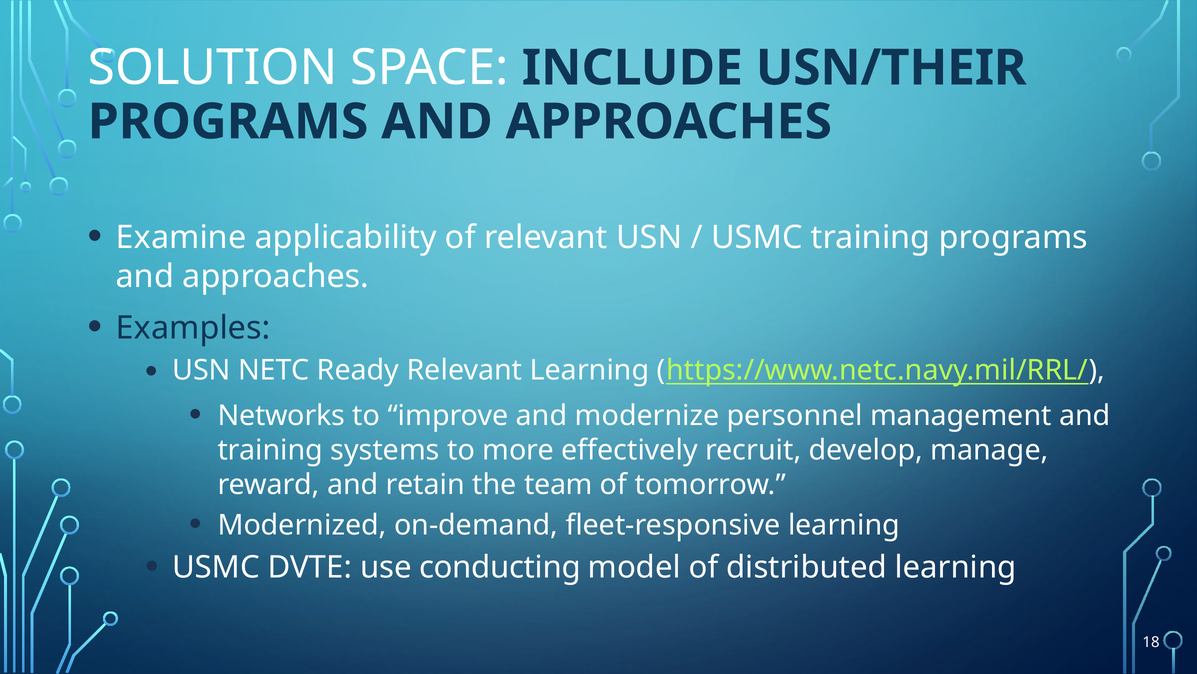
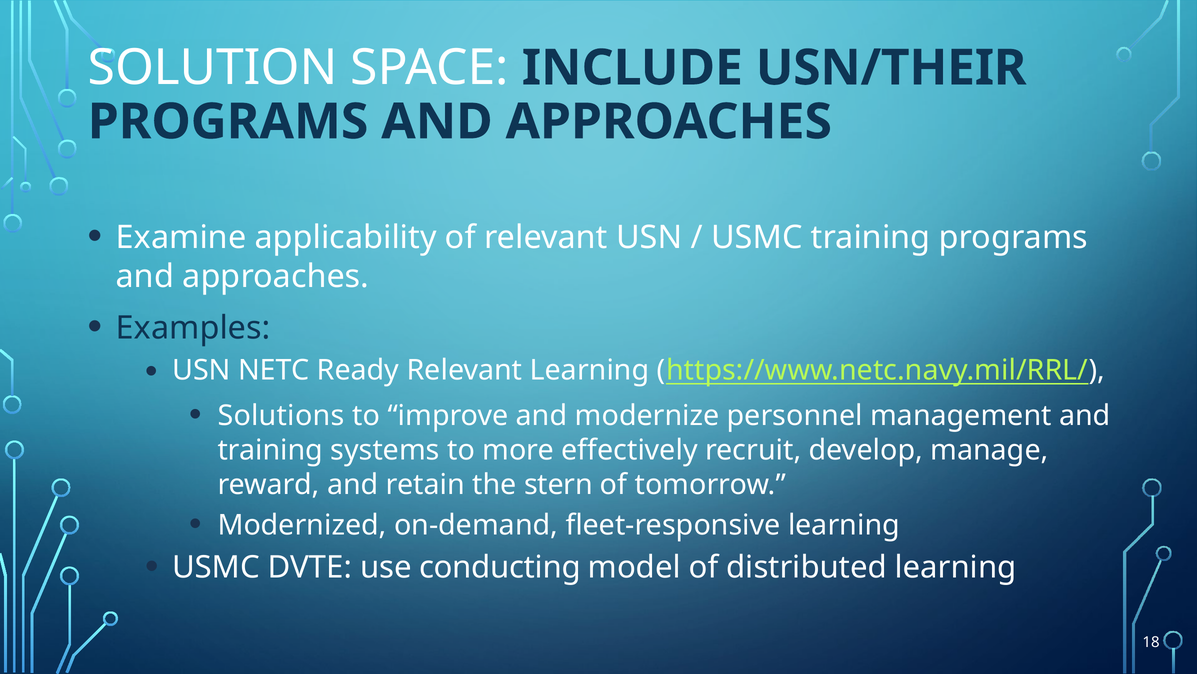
Networks: Networks -> Solutions
team: team -> stern
